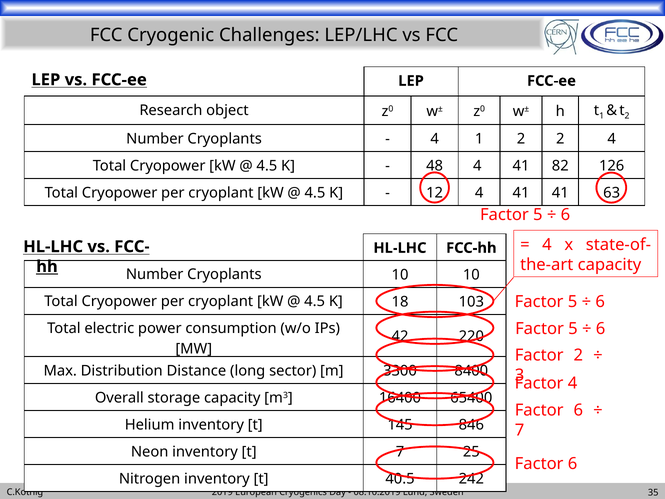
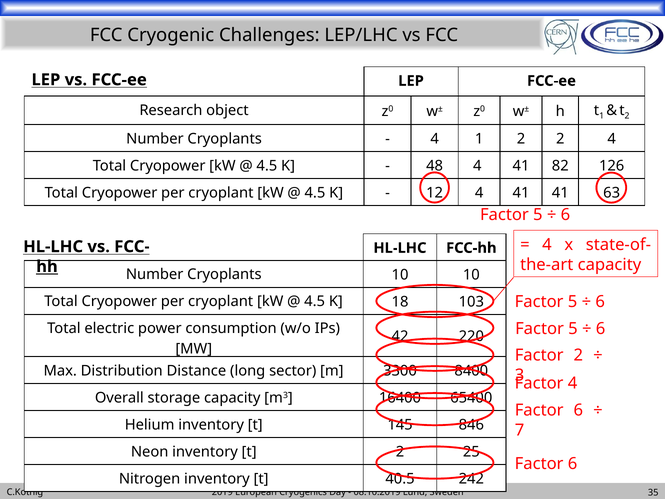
inventory t 7: 7 -> 2
